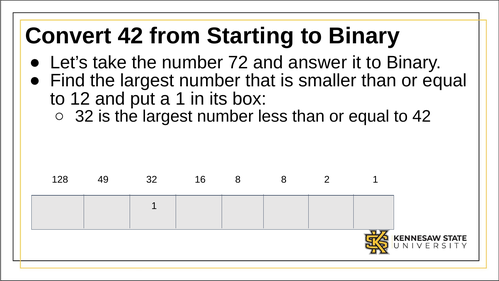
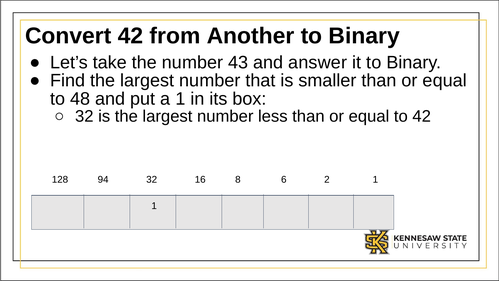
Starting: Starting -> Another
72: 72 -> 43
12: 12 -> 48
49: 49 -> 94
8 8: 8 -> 6
